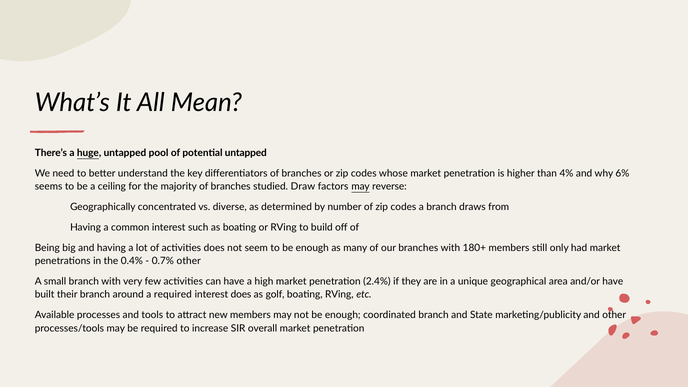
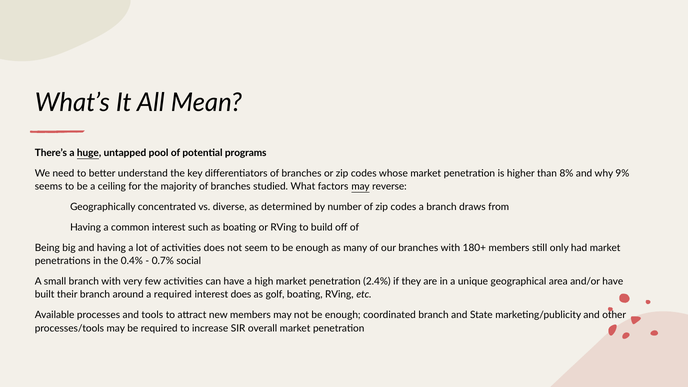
potential untapped: untapped -> programs
4%: 4% -> 8%
6%: 6% -> 9%
Draw: Draw -> What
0.7% other: other -> social
